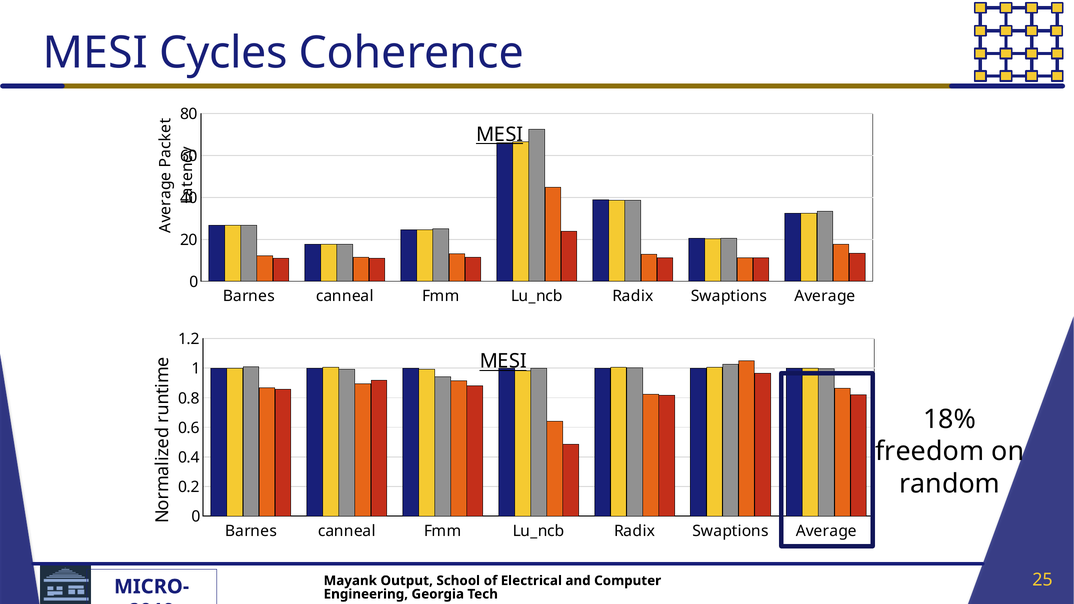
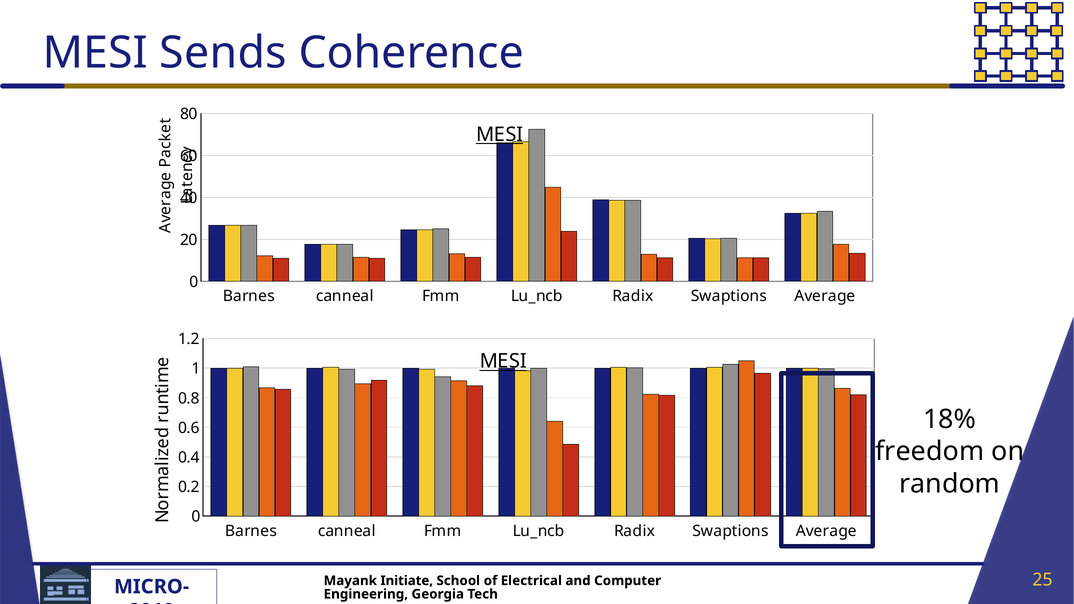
Cycles: Cycles -> Sends
Output: Output -> Initiate
